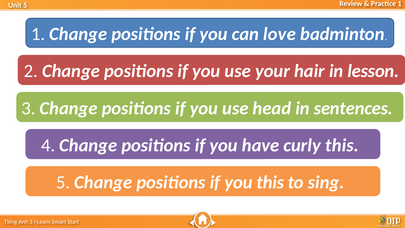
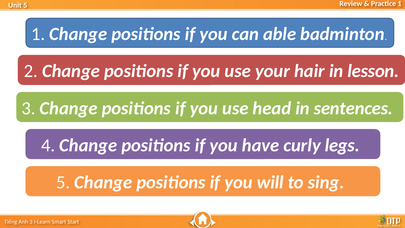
love: love -> able
curly this: this -> legs
you this: this -> will
